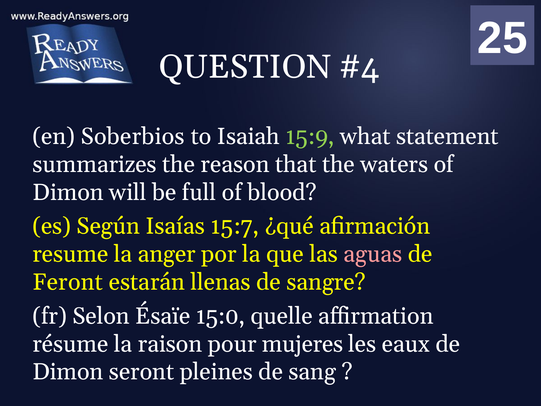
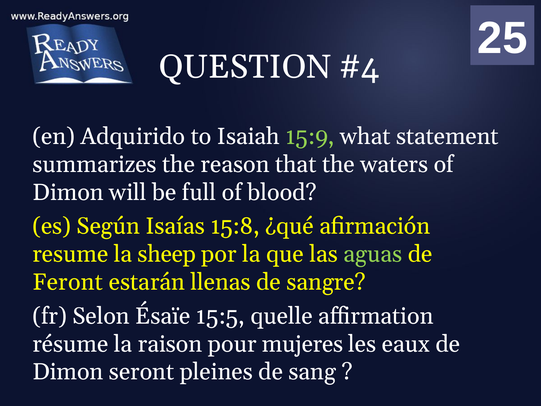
Soberbios: Soberbios -> Adquirido
15:7: 15:7 -> 15:8
anger: anger -> sheep
aguas colour: pink -> light green
15:0: 15:0 -> 15:5
